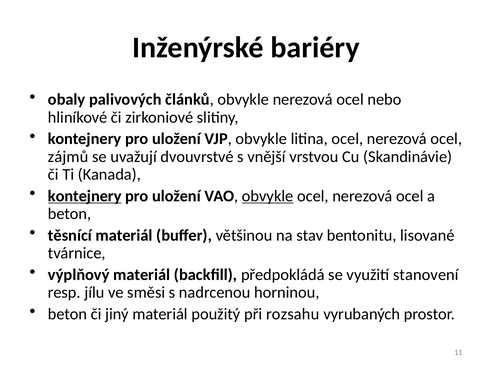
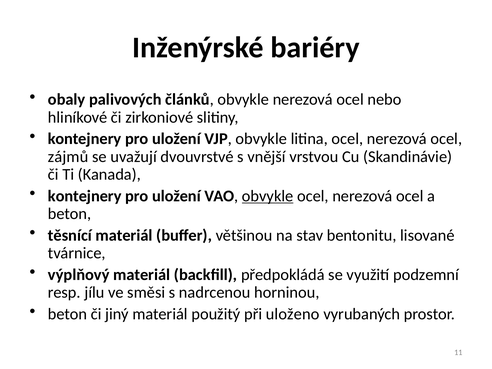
kontejnery at (85, 196) underline: present -> none
stanovení: stanovení -> podzemní
rozsahu: rozsahu -> uloženo
